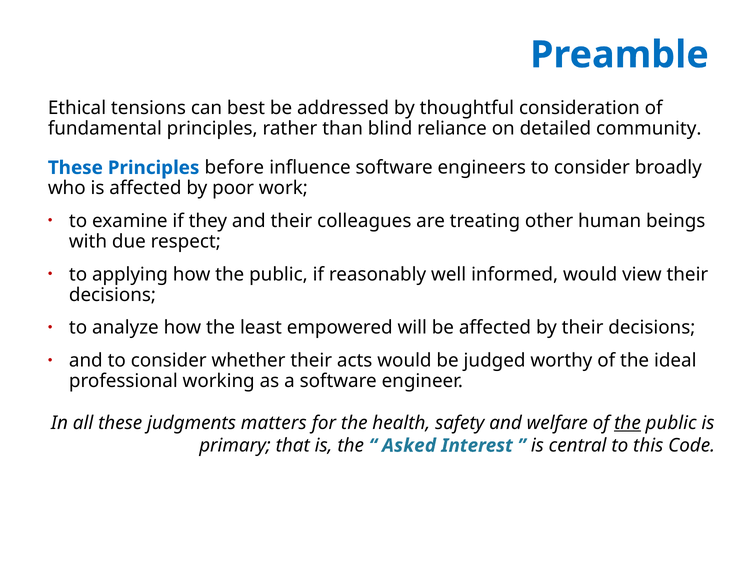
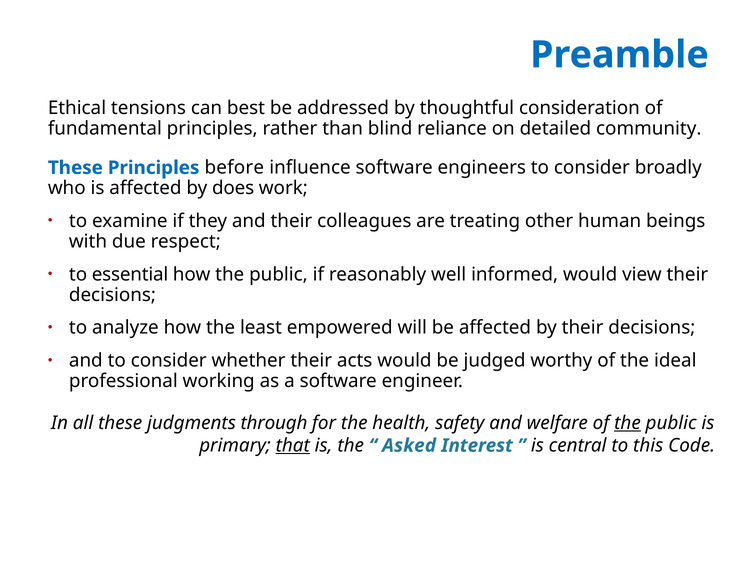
poor: poor -> does
applying: applying -> essential
matters: matters -> through
that underline: none -> present
